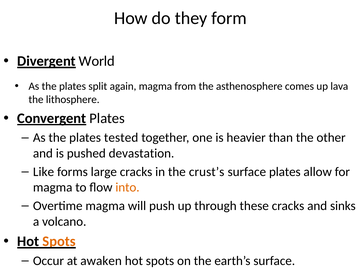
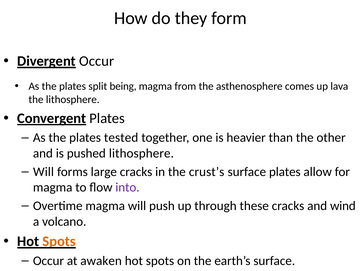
Divergent World: World -> Occur
again: again -> being
pushed devastation: devastation -> lithosphere
Like at (44, 172): Like -> Will
into colour: orange -> purple
sinks: sinks -> wind
